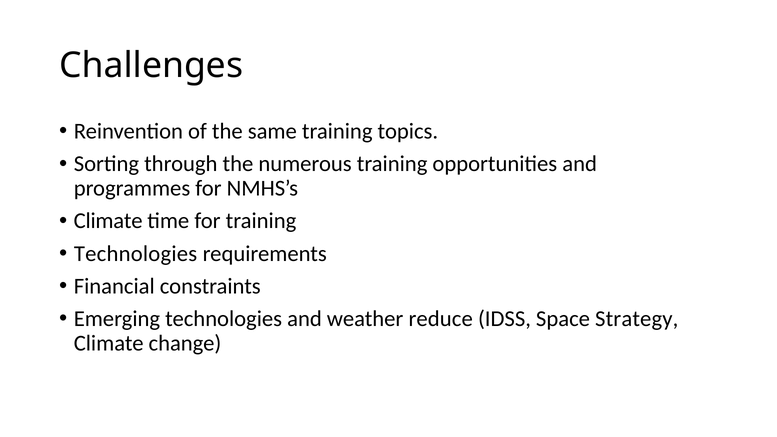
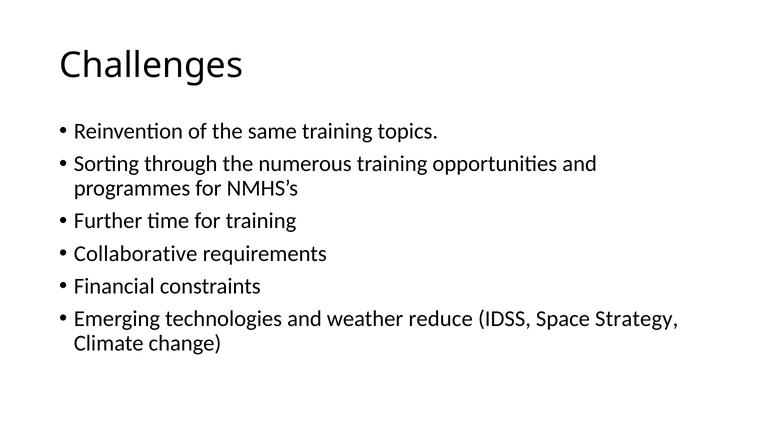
Climate at (108, 221): Climate -> Further
Technologies at (136, 254): Technologies -> Collaborative
